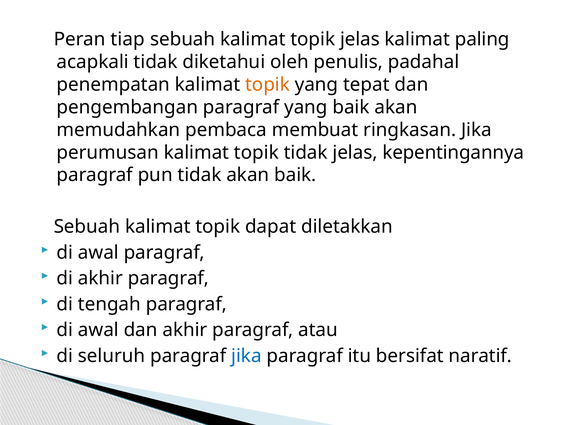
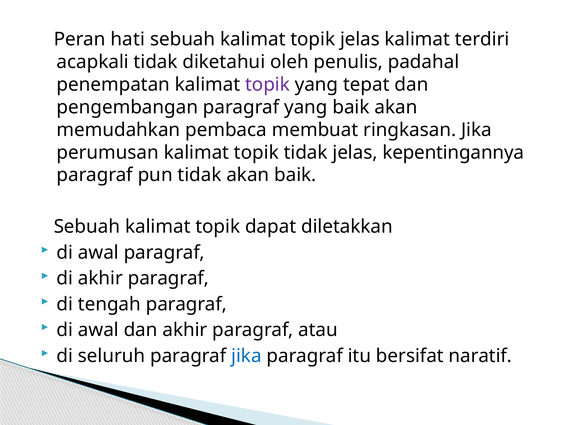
tiap: tiap -> hati
paling: paling -> terdiri
topik at (268, 84) colour: orange -> purple
